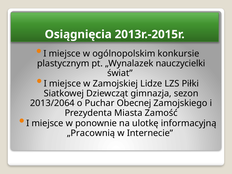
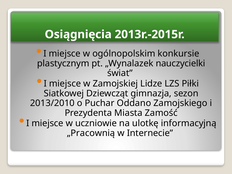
2013/2064: 2013/2064 -> 2013/2010
Obecnej: Obecnej -> Oddano
ponownie: ponownie -> uczniowie
